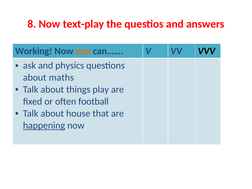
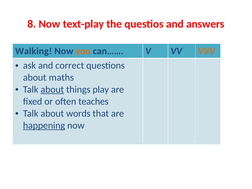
Working: Working -> Walking
VVV colour: black -> orange
physics: physics -> correct
about at (52, 89) underline: none -> present
football: football -> teaches
house: house -> words
